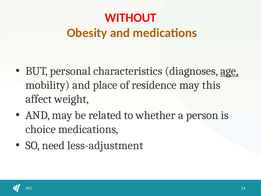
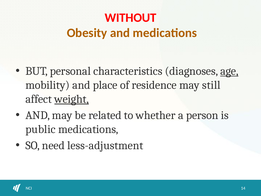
this: this -> still
weight underline: none -> present
choice: choice -> public
